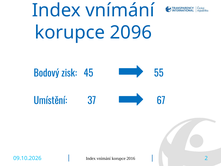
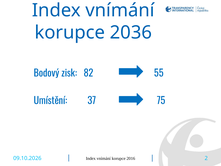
2096: 2096 -> 2036
45: 45 -> 82
67: 67 -> 75
